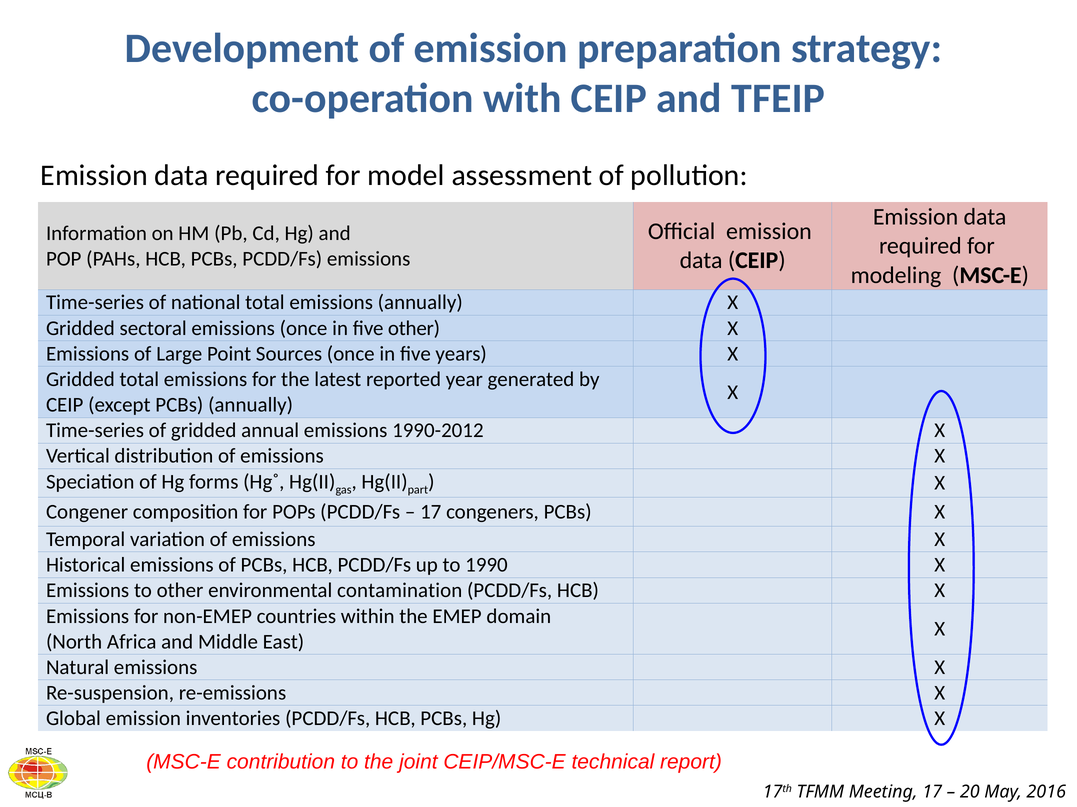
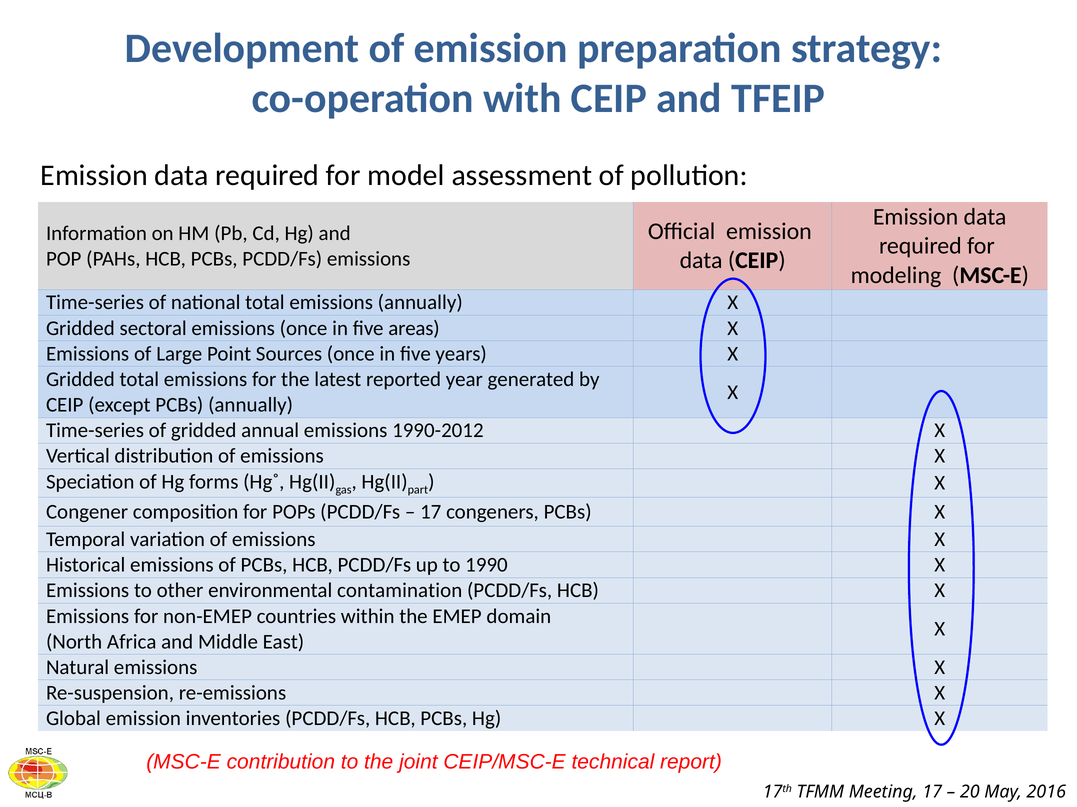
five other: other -> areas
